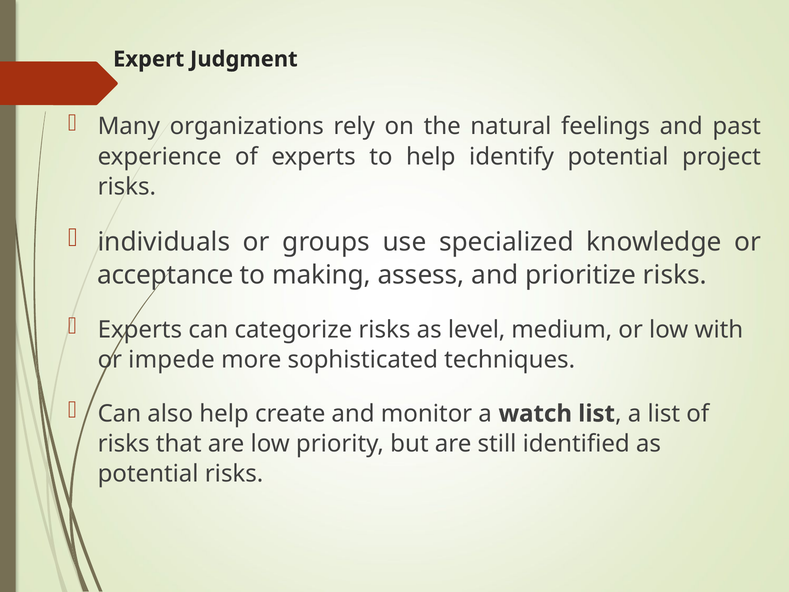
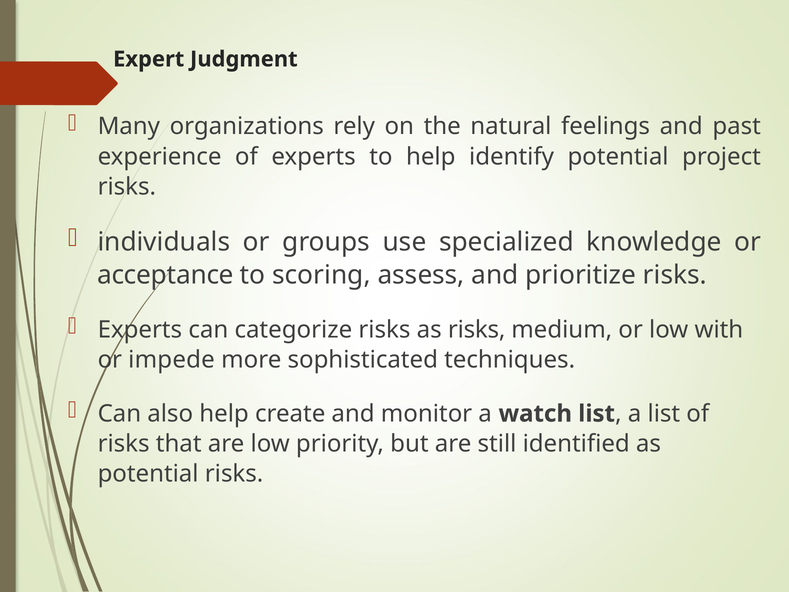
making: making -> scoring
as level: level -> risks
